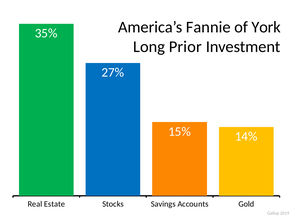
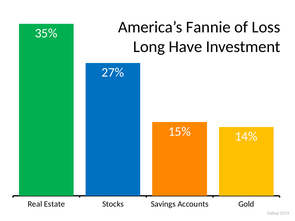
York: York -> Loss
Prior: Prior -> Have
